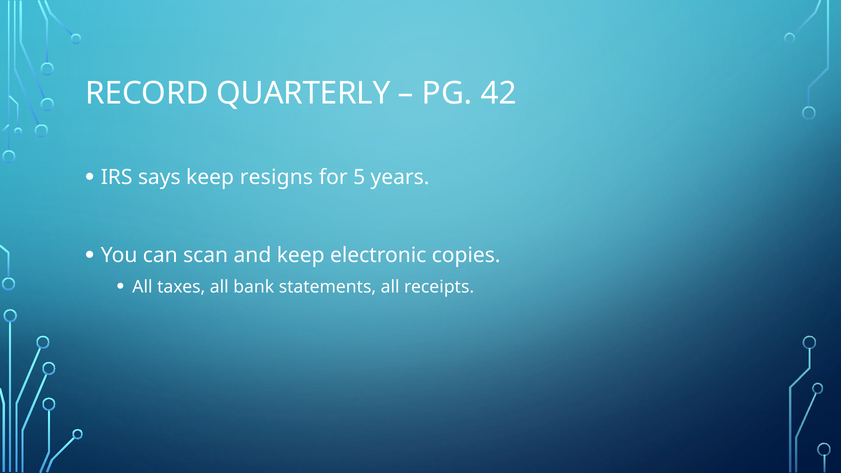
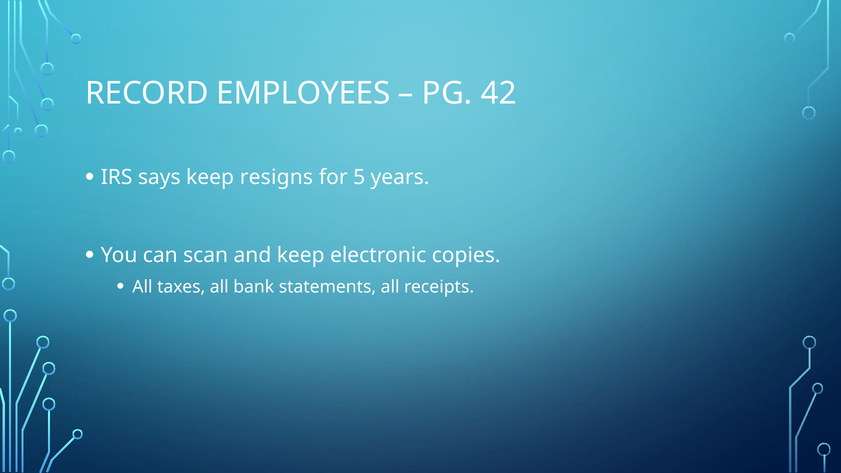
QUARTERLY: QUARTERLY -> EMPLOYEES
